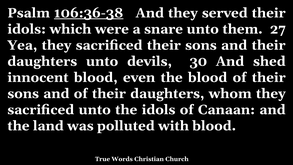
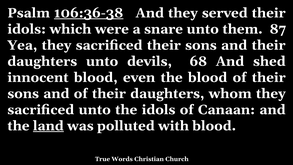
27: 27 -> 87
30: 30 -> 68
land underline: none -> present
